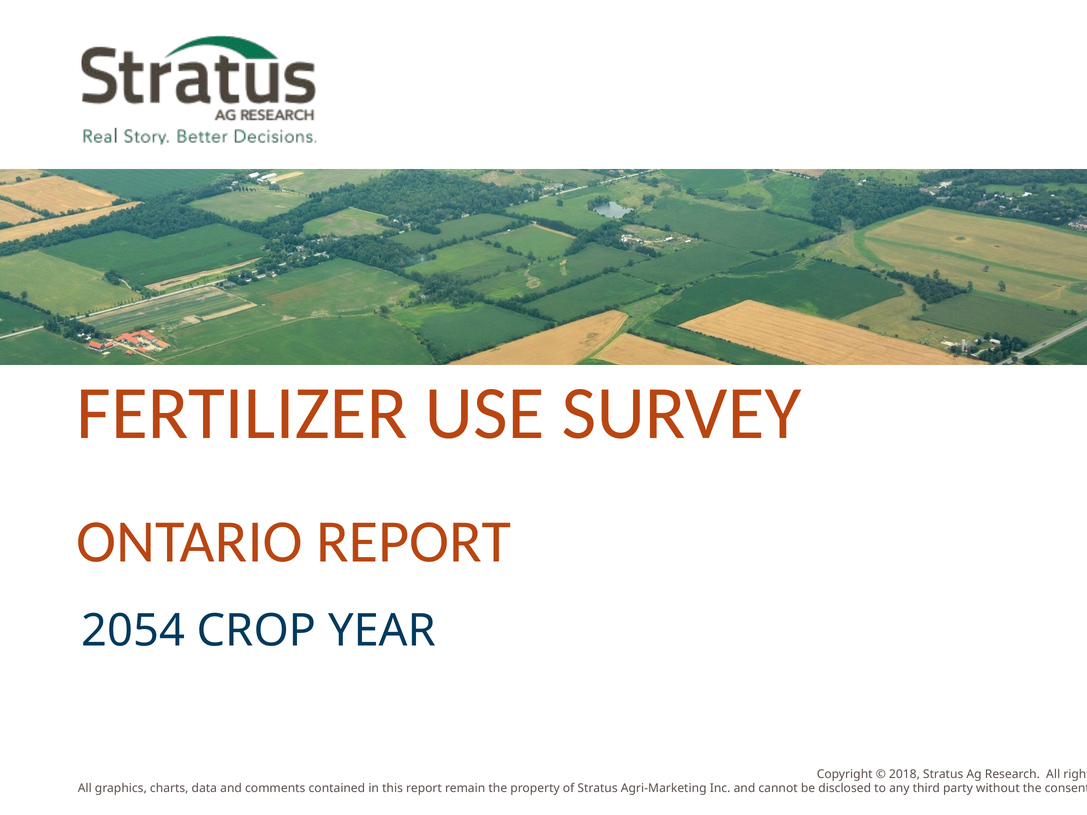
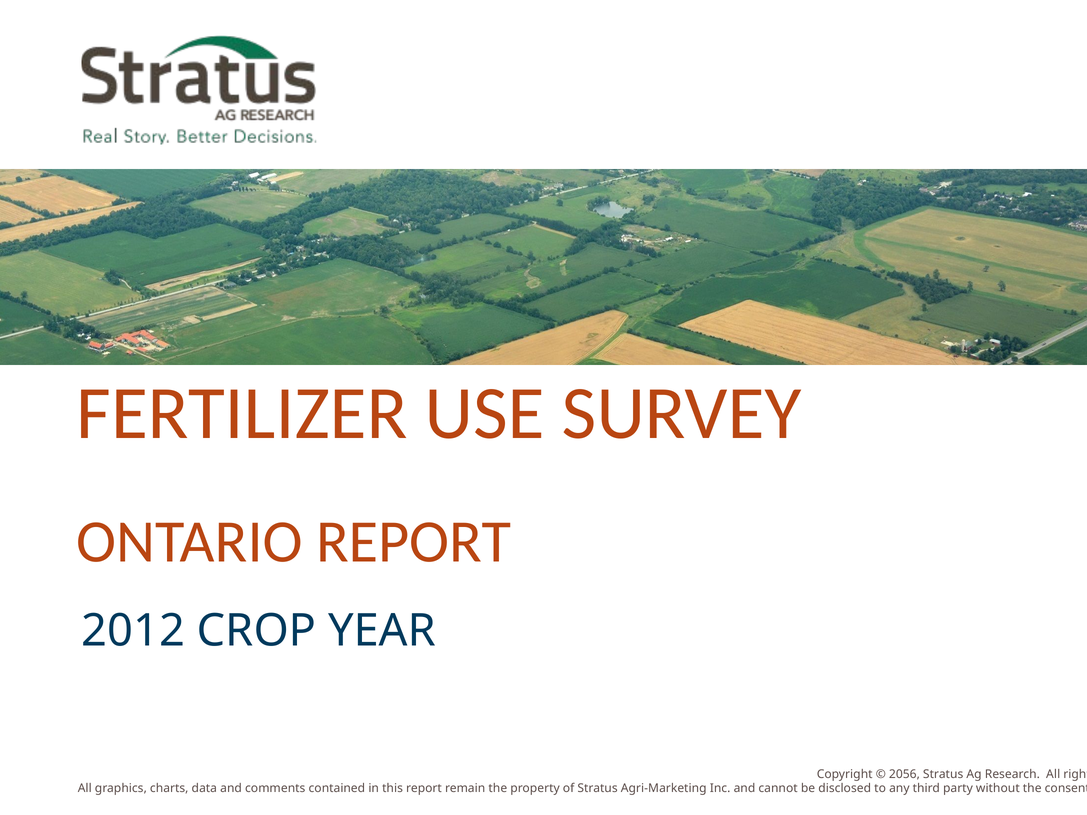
2054: 2054 -> 2012
2018: 2018 -> 2056
